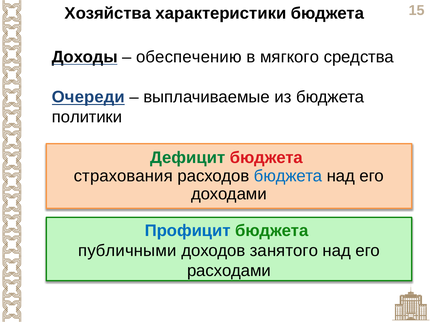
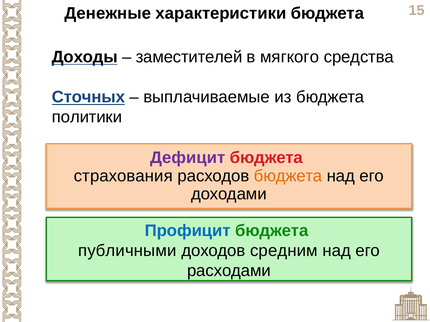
Хозяйства: Хозяйства -> Денежные
обеспечению: обеспечению -> заместителей
Очереди: Очереди -> Сточных
Дефицит colour: green -> purple
бюджета at (288, 176) colour: blue -> orange
занятого: занятого -> средним
